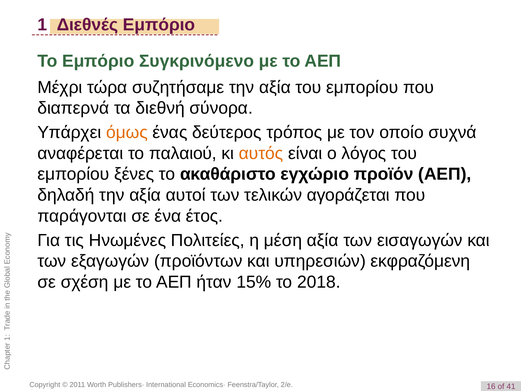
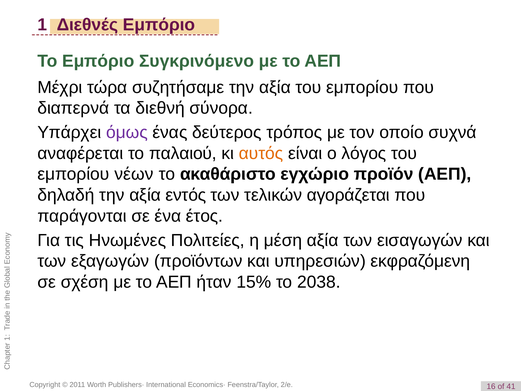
όμως colour: orange -> purple
ξένες: ξένες -> νέων
αυτοί: αυτοί -> εντός
2018: 2018 -> 2038
